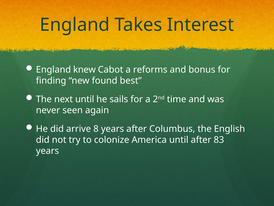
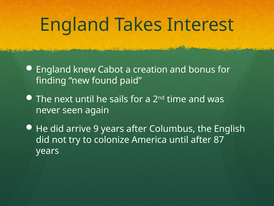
reforms: reforms -> creation
best: best -> paid
8: 8 -> 9
83: 83 -> 87
